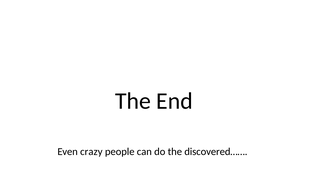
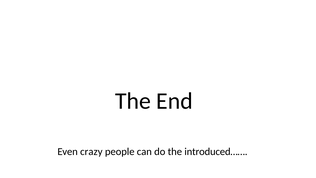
discovered……: discovered…… -> introduced……
